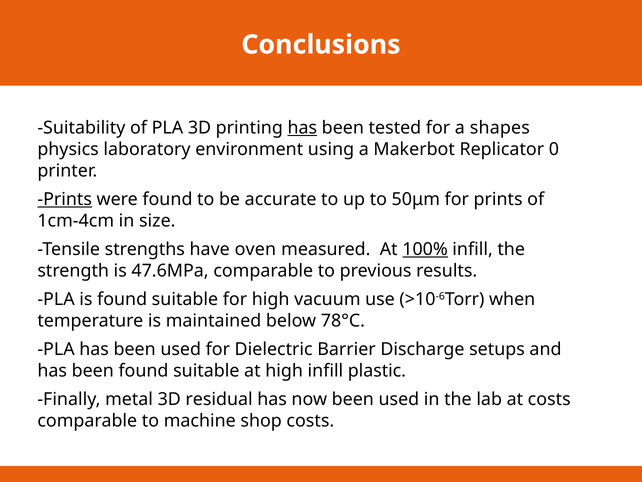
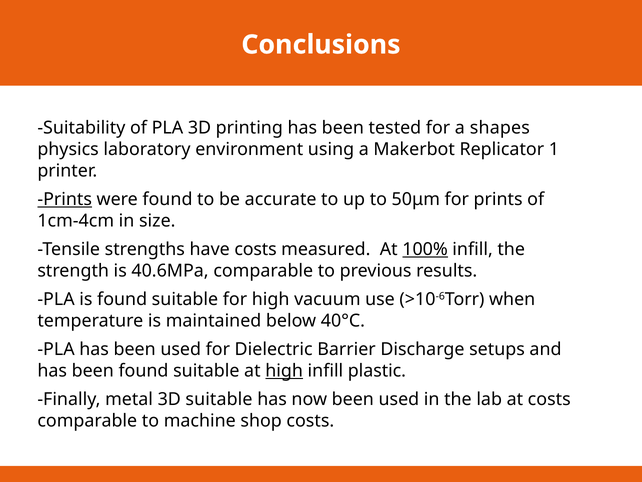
has at (302, 128) underline: present -> none
0: 0 -> 1
have oven: oven -> costs
47.6MPa: 47.6MPa -> 40.6MPa
78°C: 78°C -> 40°C
high at (284, 370) underline: none -> present
3D residual: residual -> suitable
